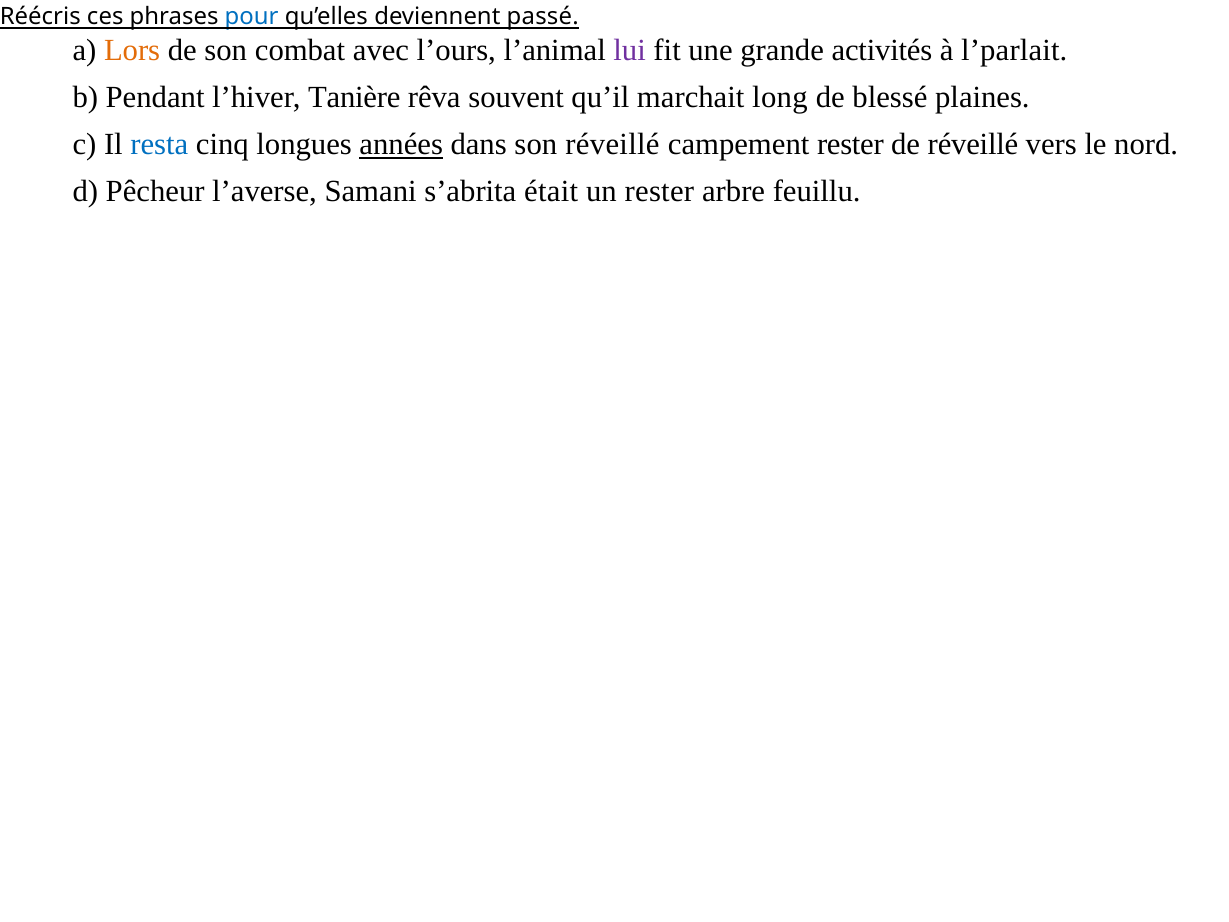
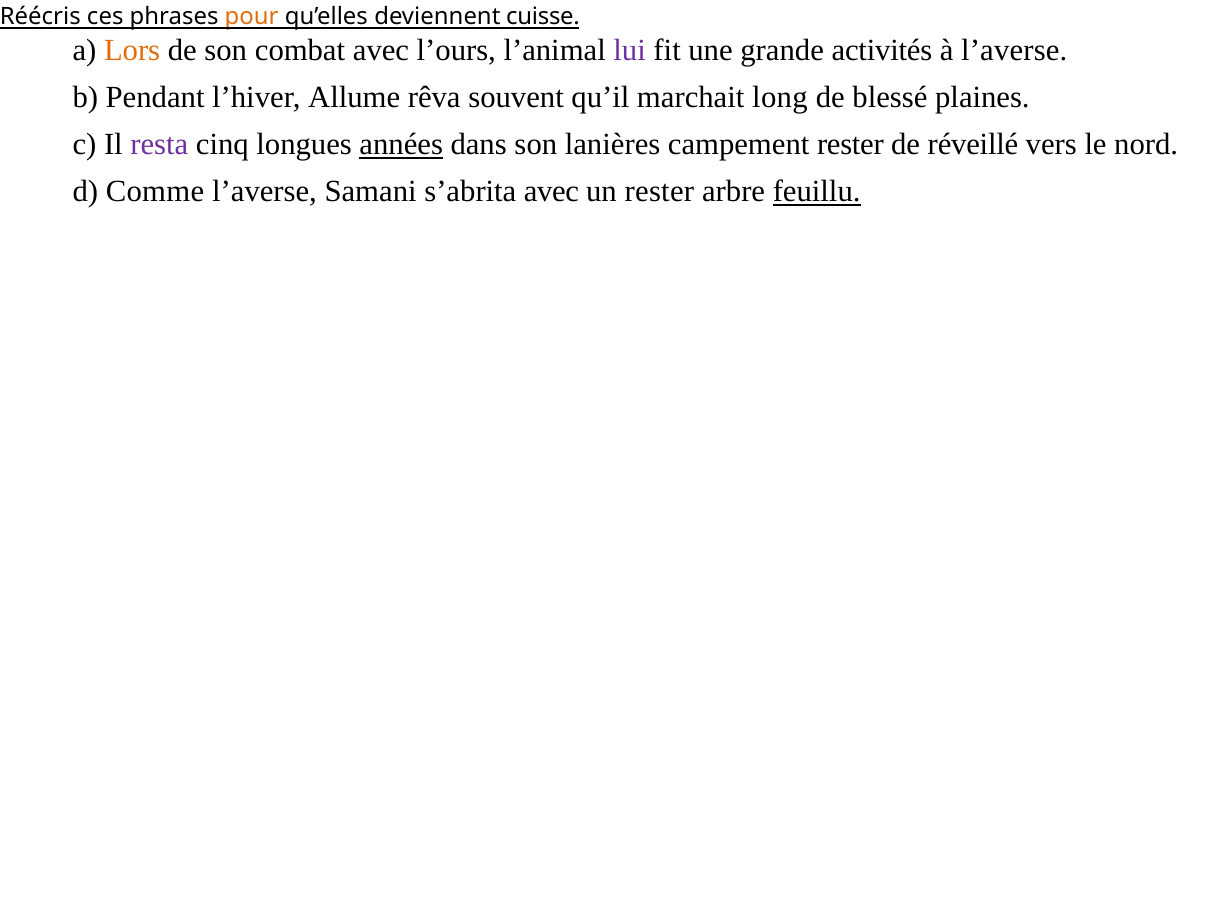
pour colour: blue -> orange
passé: passé -> cuisse
à l’parlait: l’parlait -> l’averse
Tanière: Tanière -> Allume
resta colour: blue -> purple
son réveillé: réveillé -> lanières
Pêcheur: Pêcheur -> Comme
s’abrita était: était -> avec
feuillu underline: none -> present
